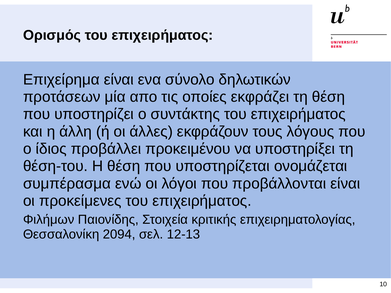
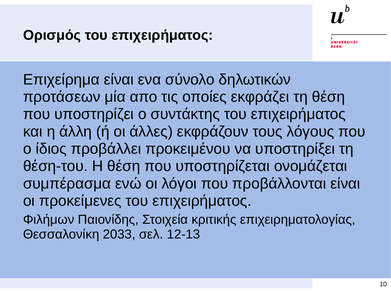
2094: 2094 -> 2033
